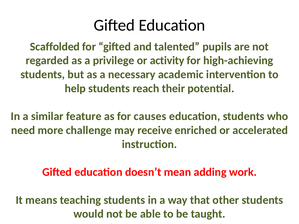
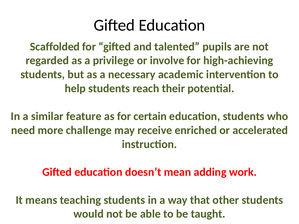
activity: activity -> involve
causes: causes -> certain
